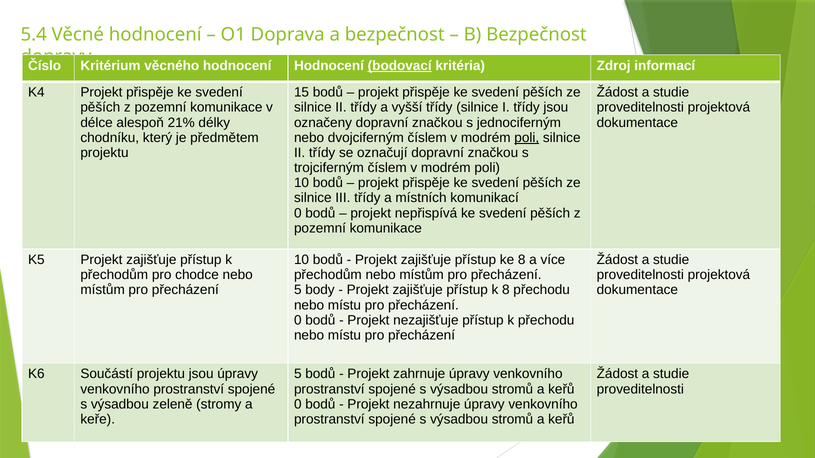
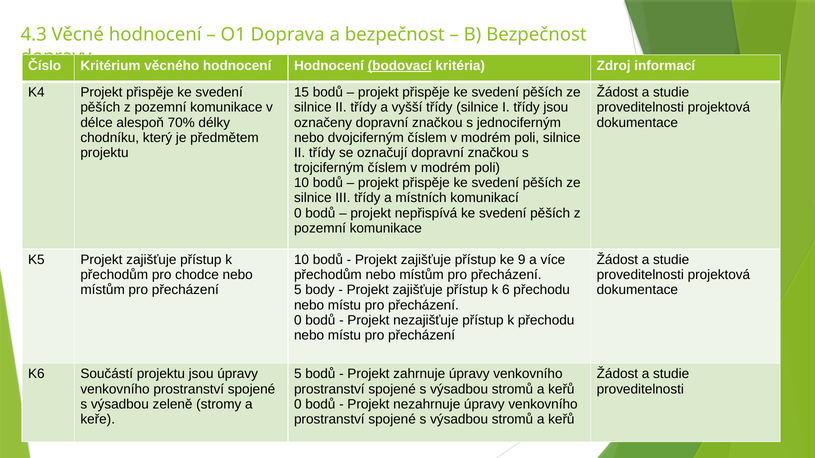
5.4: 5.4 -> 4.3
21%: 21% -> 70%
poli at (527, 138) underline: present -> none
ke 8: 8 -> 9
k 8: 8 -> 6
